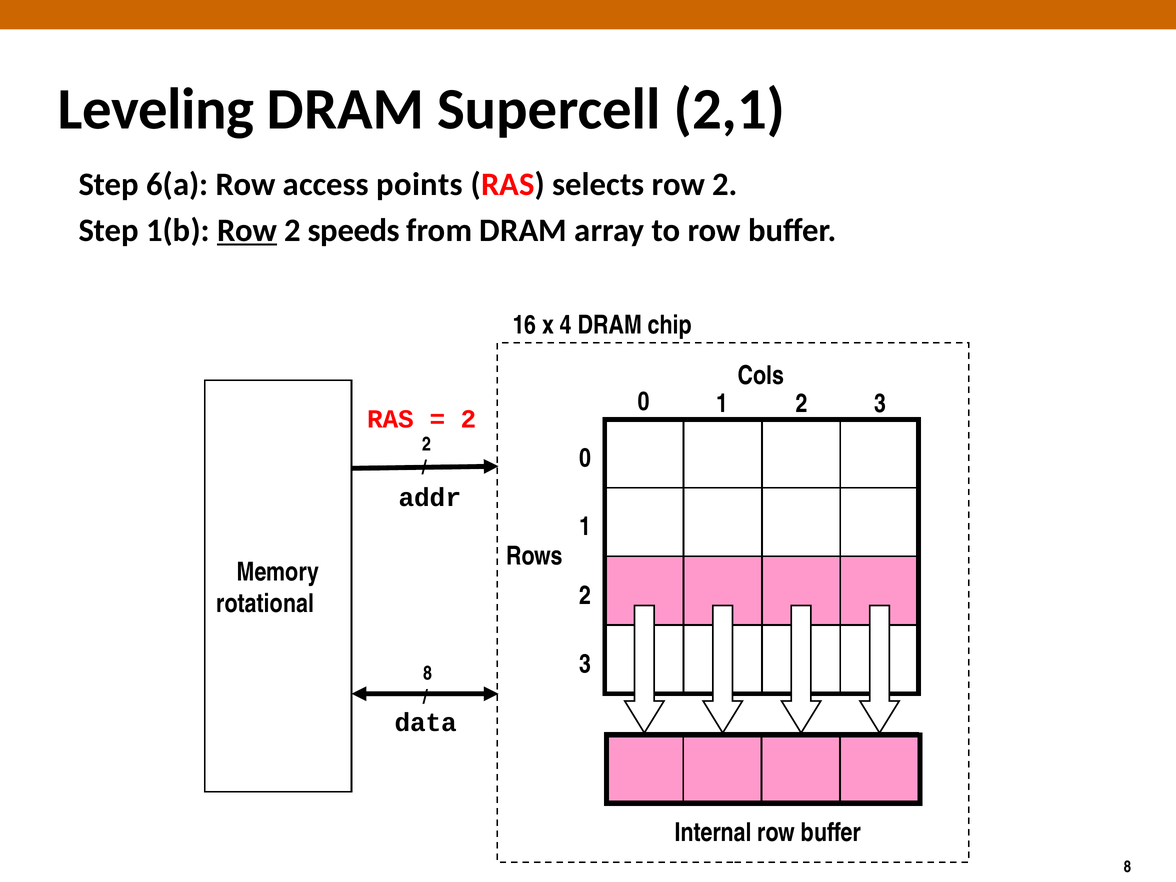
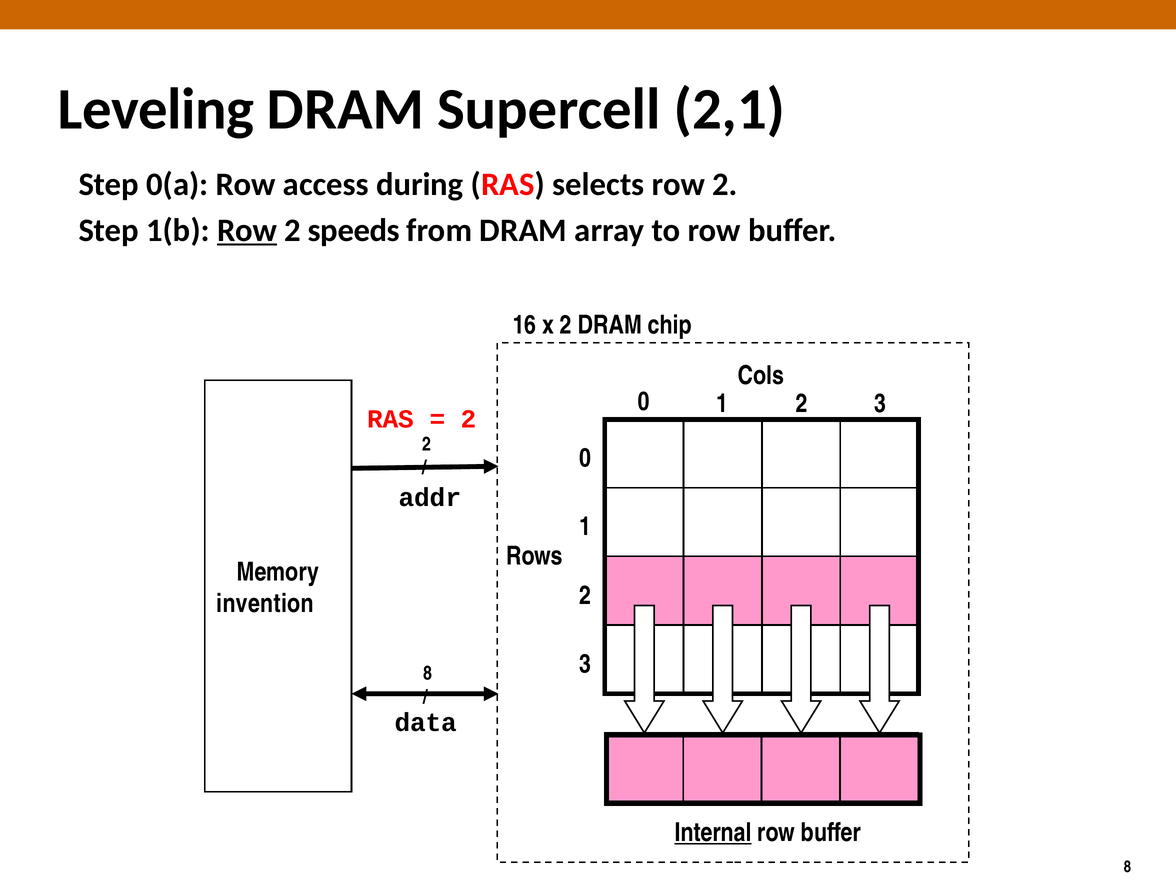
6(a: 6(a -> 0(a
points: points -> during
x 4: 4 -> 2
rotational: rotational -> invention
Internal underline: none -> present
